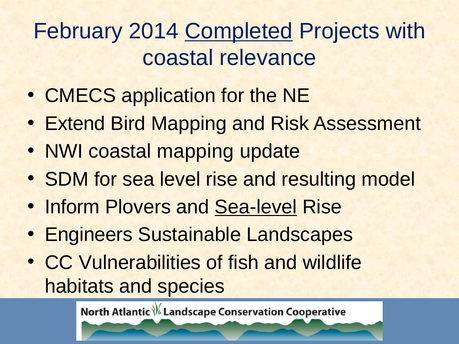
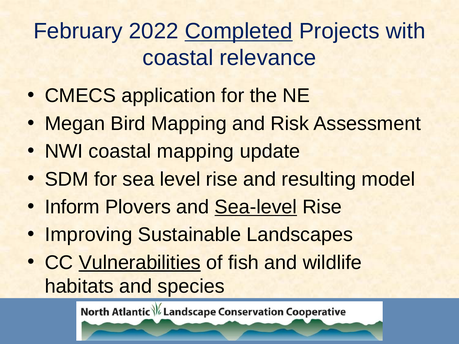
2014: 2014 -> 2022
Extend: Extend -> Megan
Engineers: Engineers -> Improving
Vulnerabilities underline: none -> present
